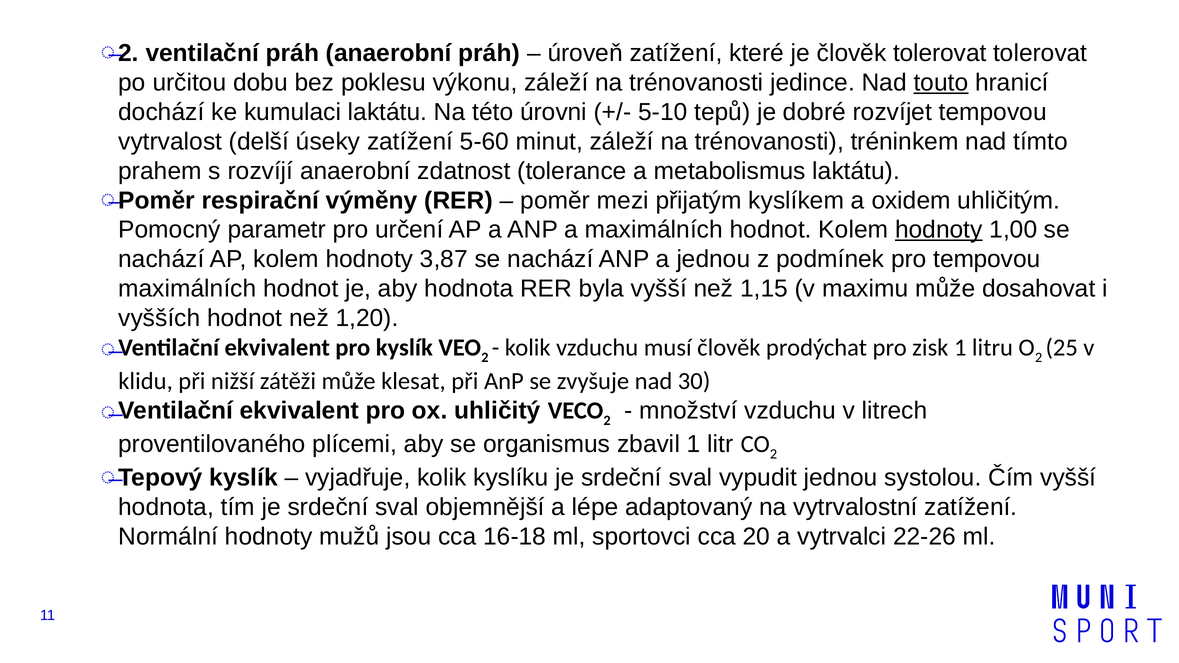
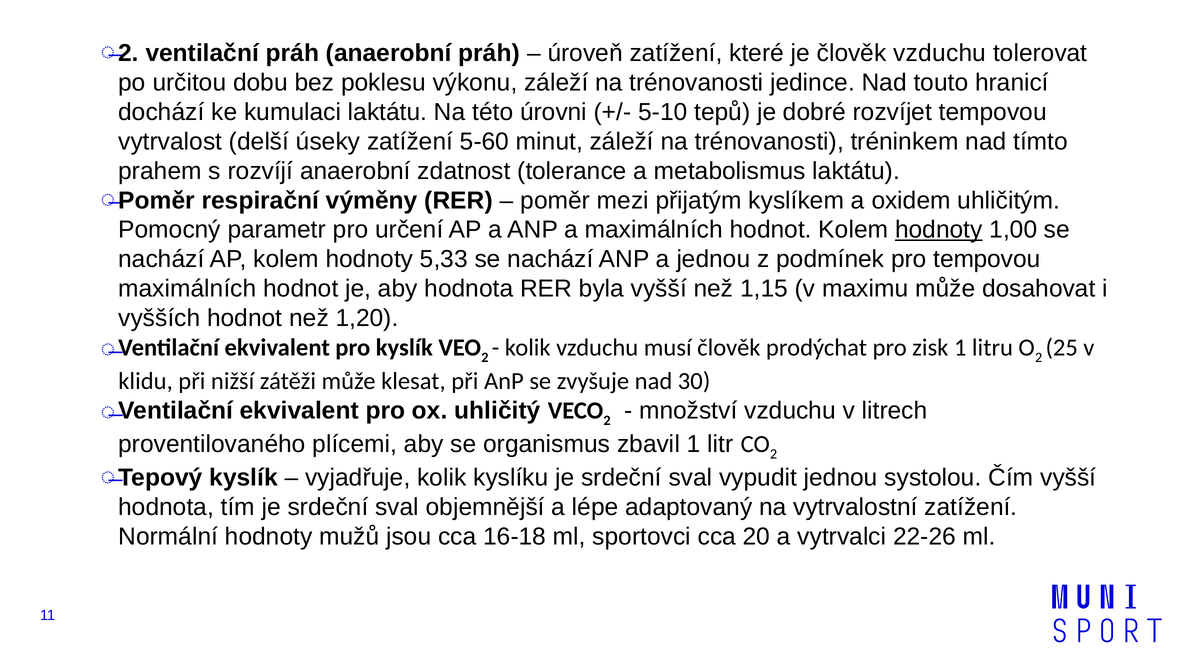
člověk tolerovat: tolerovat -> vzduchu
touto underline: present -> none
3,87: 3,87 -> 5,33
